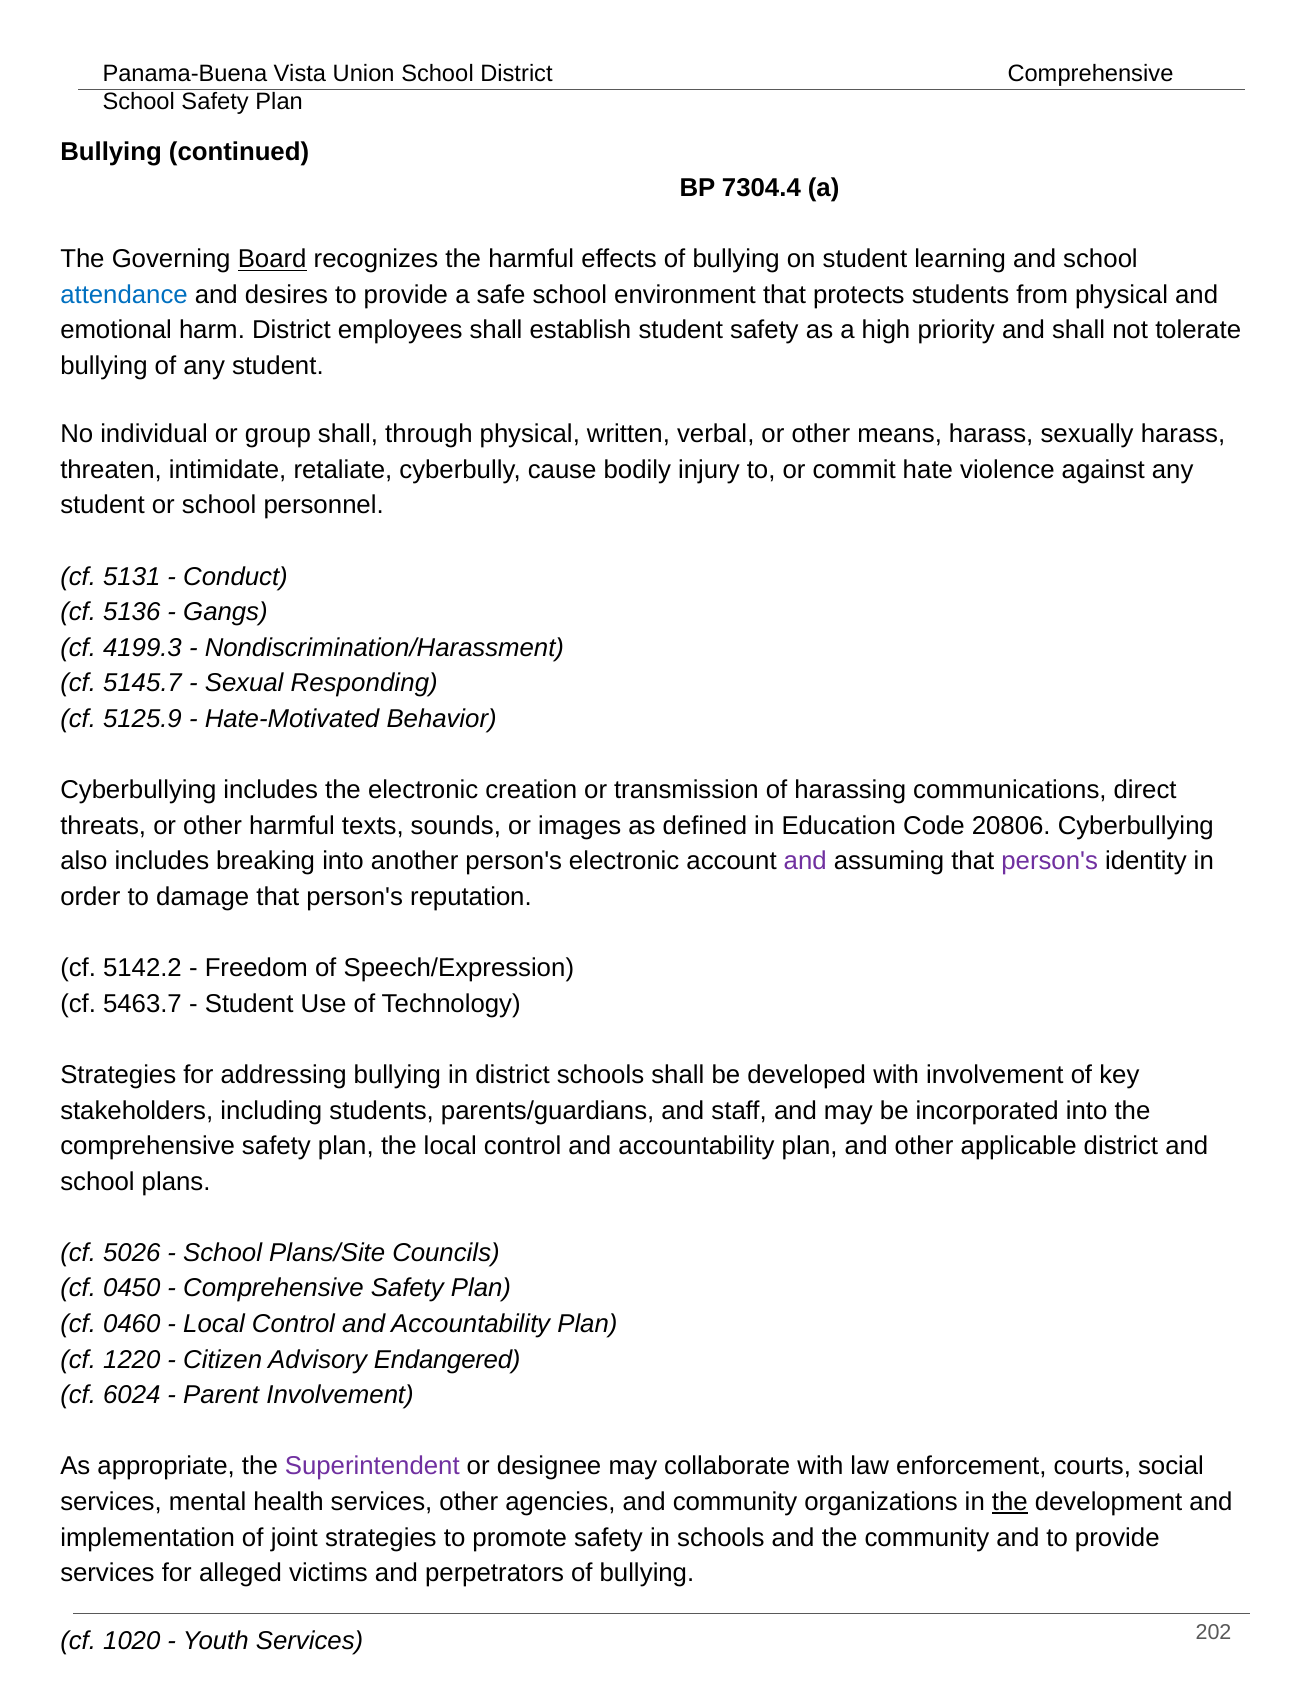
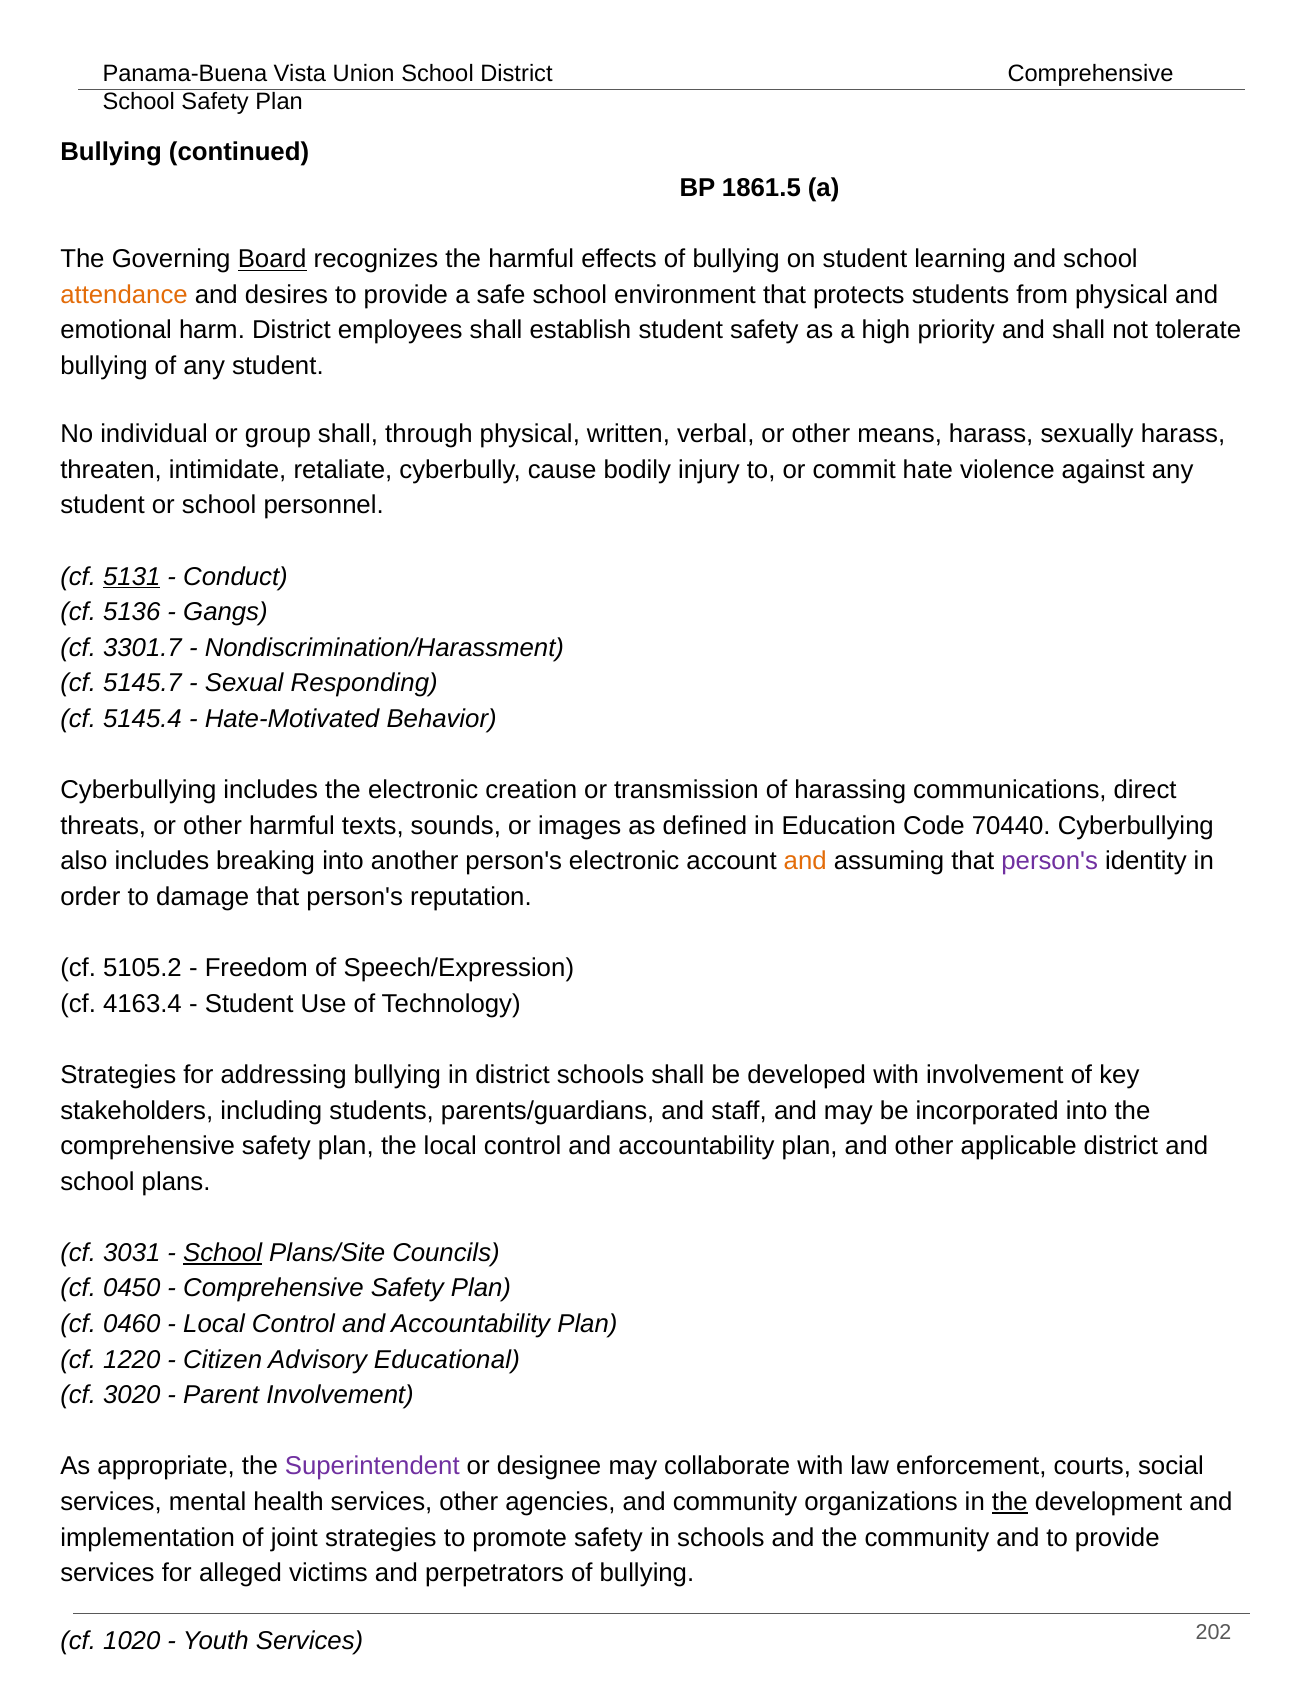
7304.4: 7304.4 -> 1861.5
attendance colour: blue -> orange
5131 underline: none -> present
4199.3: 4199.3 -> 3301.7
5125.9: 5125.9 -> 5145.4
20806: 20806 -> 70440
and at (805, 861) colour: purple -> orange
5142.2: 5142.2 -> 5105.2
5463.7: 5463.7 -> 4163.4
5026: 5026 -> 3031
School at (223, 1253) underline: none -> present
Endangered: Endangered -> Educational
6024: 6024 -> 3020
